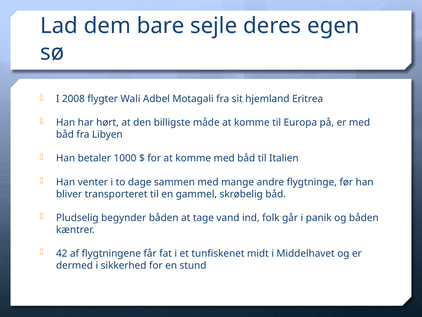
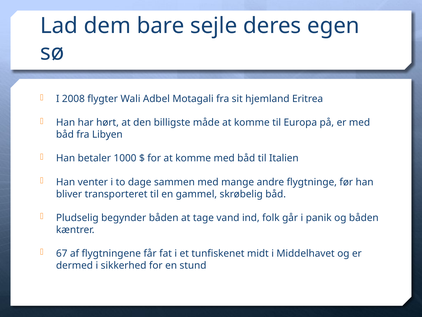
42: 42 -> 67
